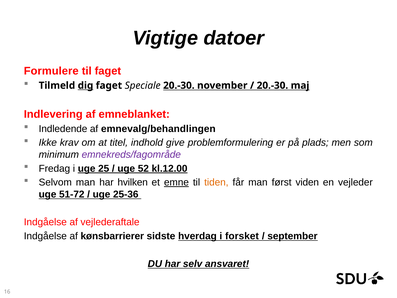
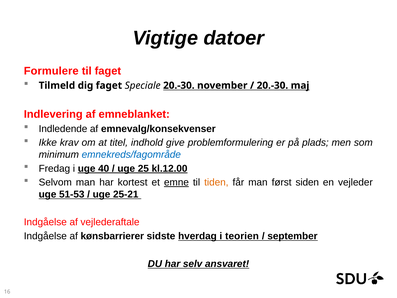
dig underline: present -> none
emnevalg/behandlingen: emnevalg/behandlingen -> emnevalg/konsekvenser
emnekreds/fagområde colour: purple -> blue
25: 25 -> 40
52: 52 -> 25
hvilken: hvilken -> kortest
viden: viden -> siden
51-72: 51-72 -> 51-53
25-36: 25-36 -> 25-21
forsket: forsket -> teorien
